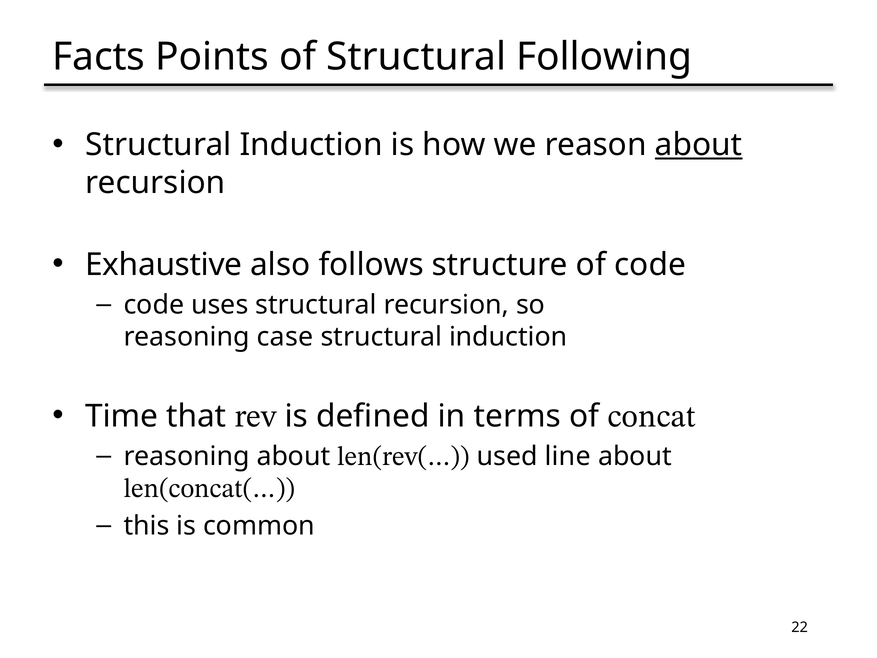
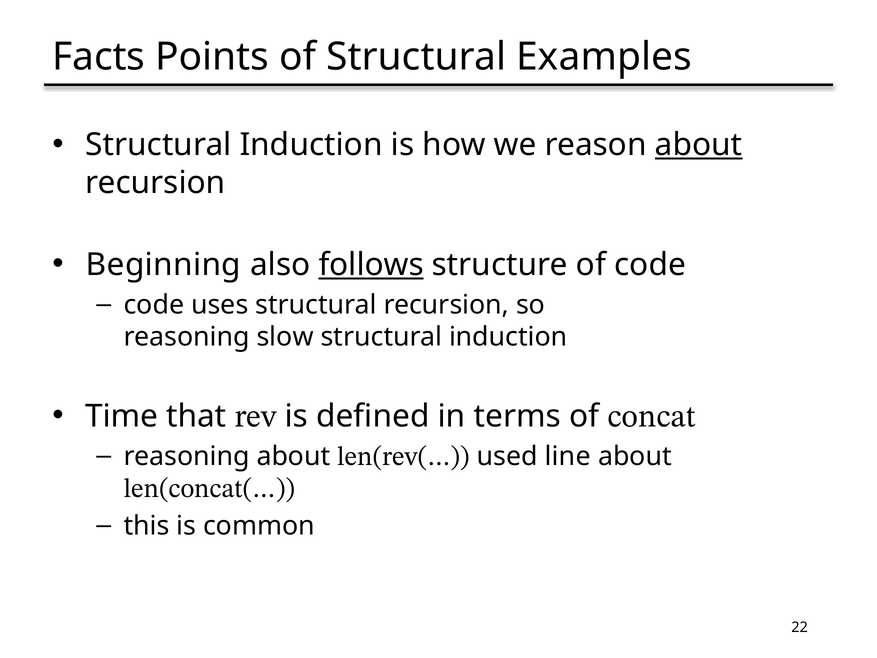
Following: Following -> Examples
Exhaustive: Exhaustive -> Beginning
follows underline: none -> present
case: case -> slow
